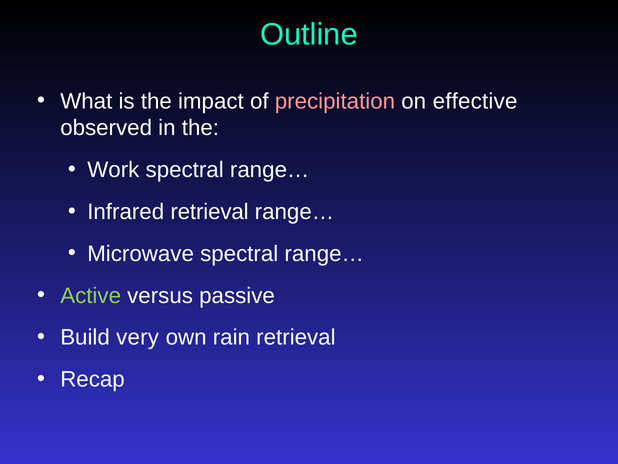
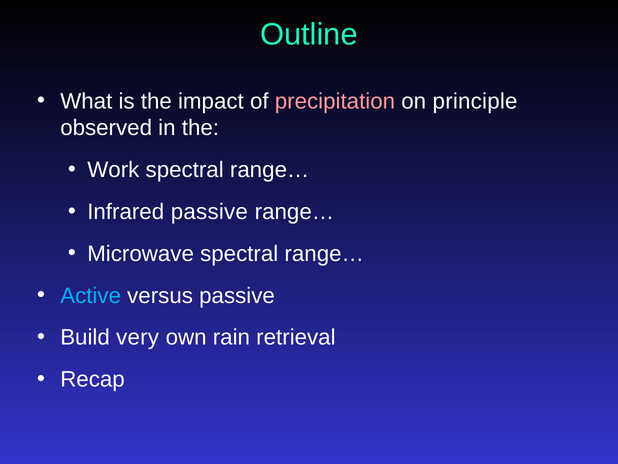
effective: effective -> principle
Infrared retrieval: retrieval -> passive
Active colour: light green -> light blue
